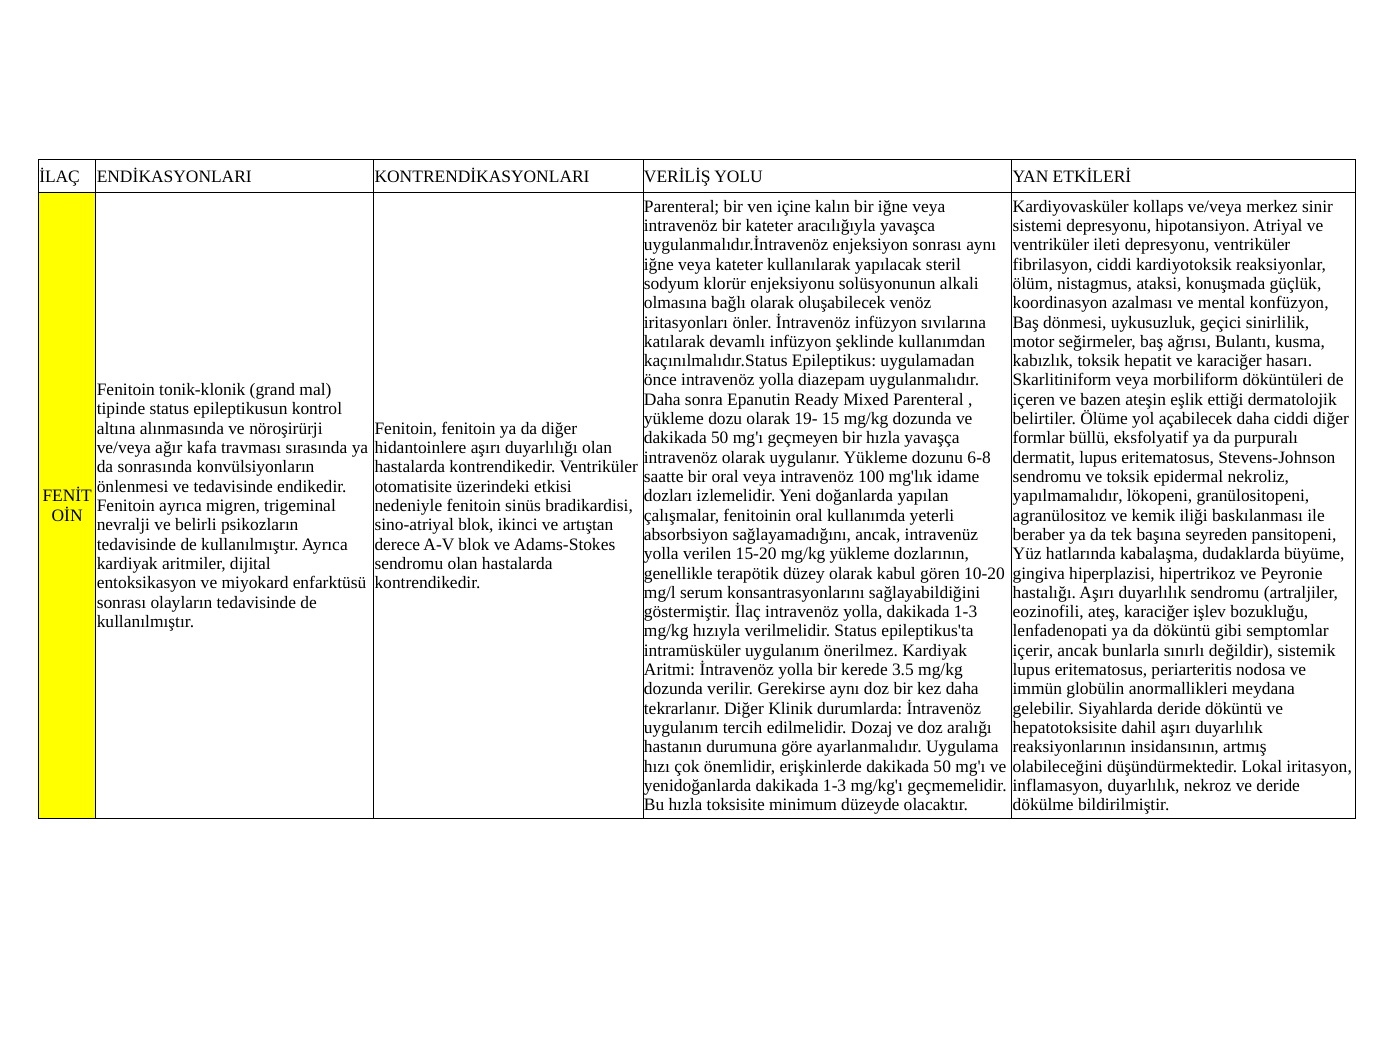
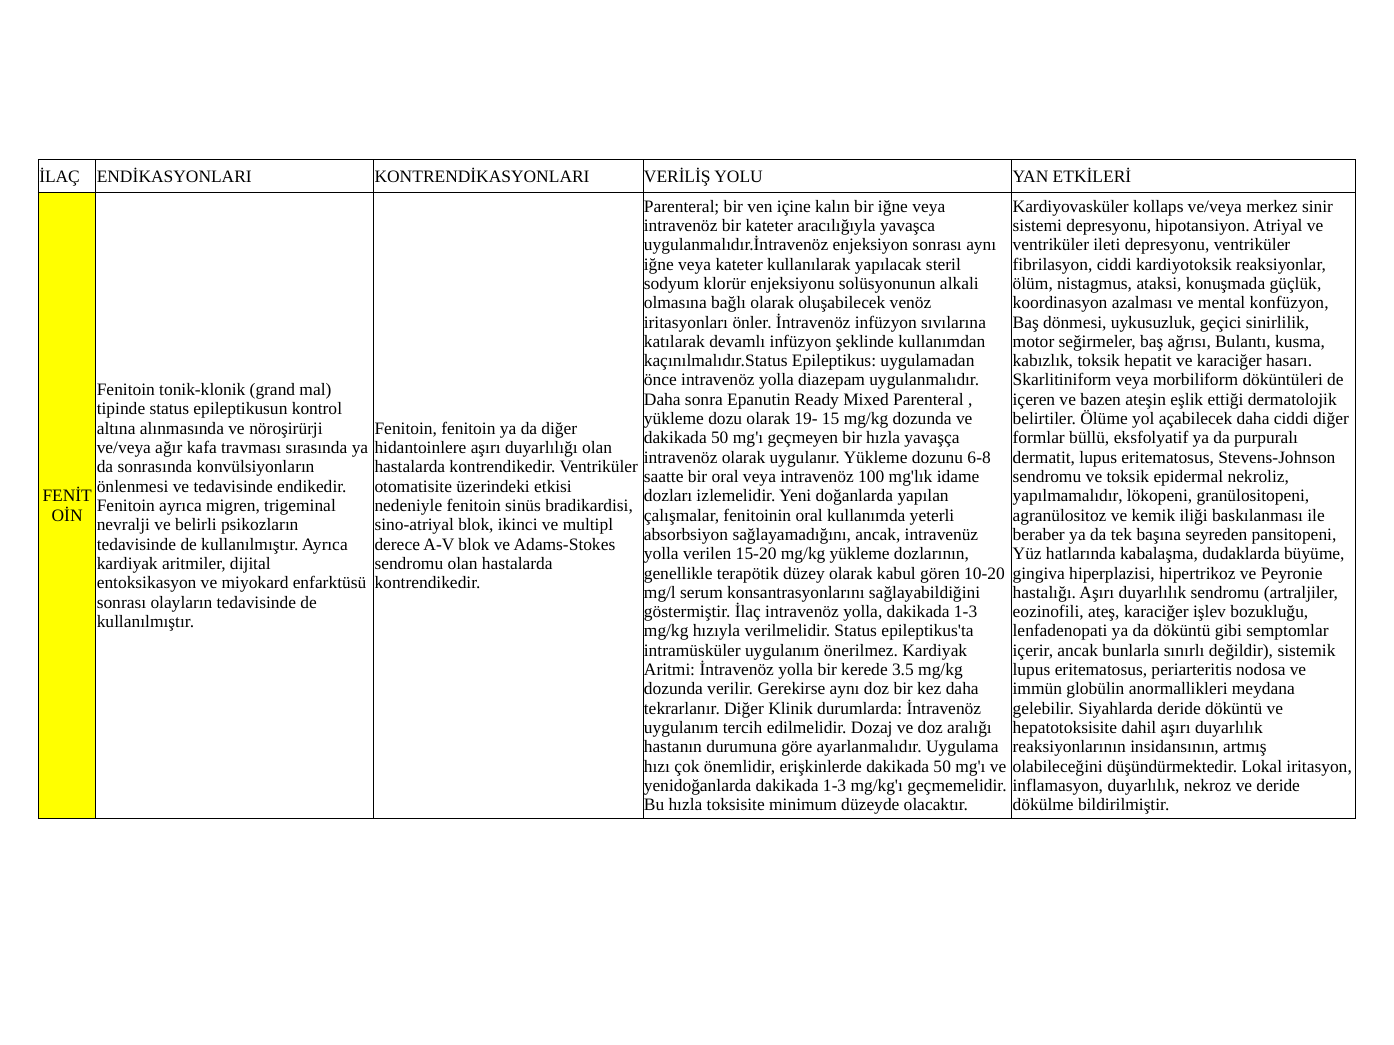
artıştan: artıştan -> multipl
